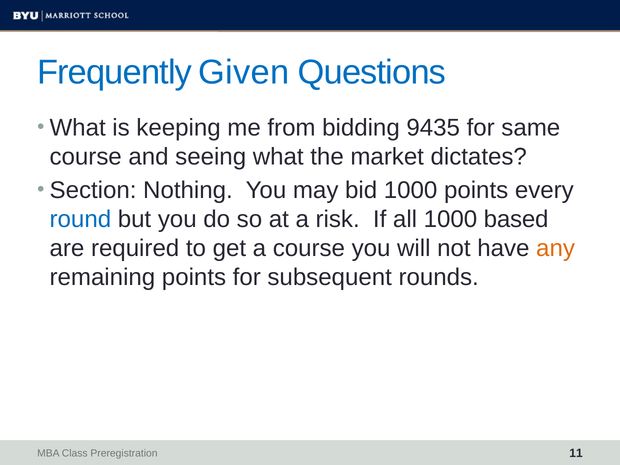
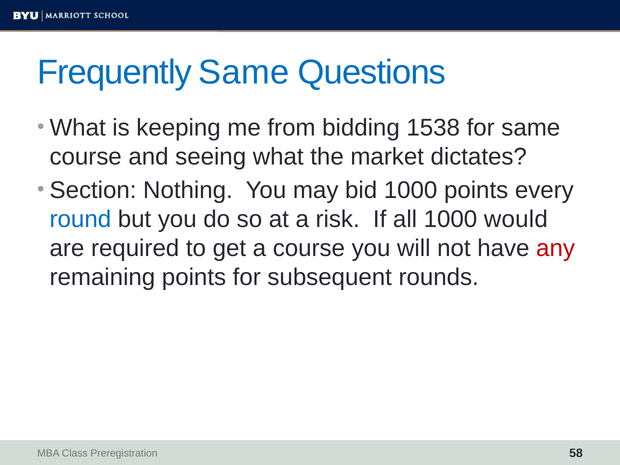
Frequently Given: Given -> Same
9435: 9435 -> 1538
based: based -> would
any colour: orange -> red
11: 11 -> 58
